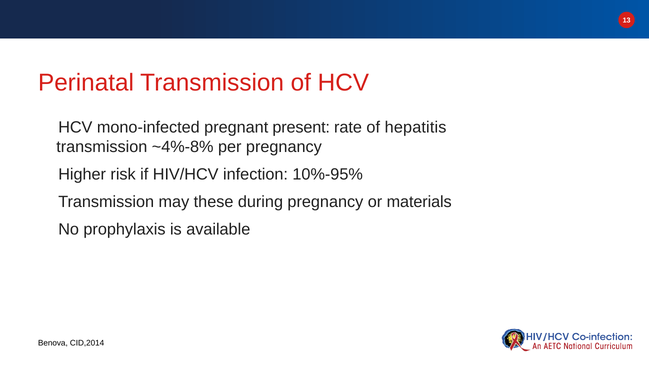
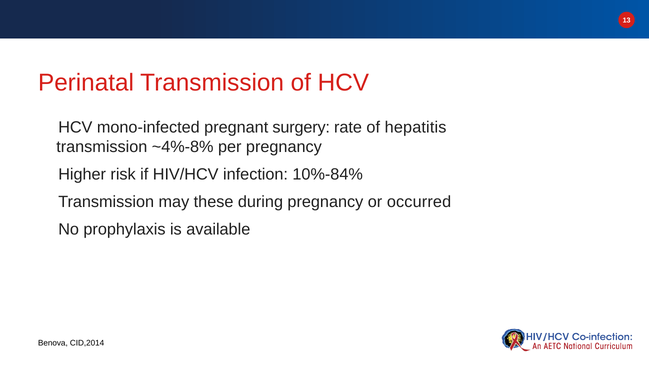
present: present -> surgery
10%-95%: 10%-95% -> 10%-84%
materials: materials -> occurred
